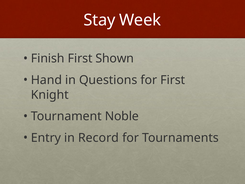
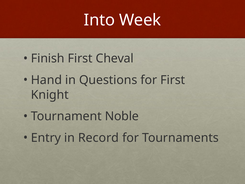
Stay: Stay -> Into
Shown: Shown -> Cheval
